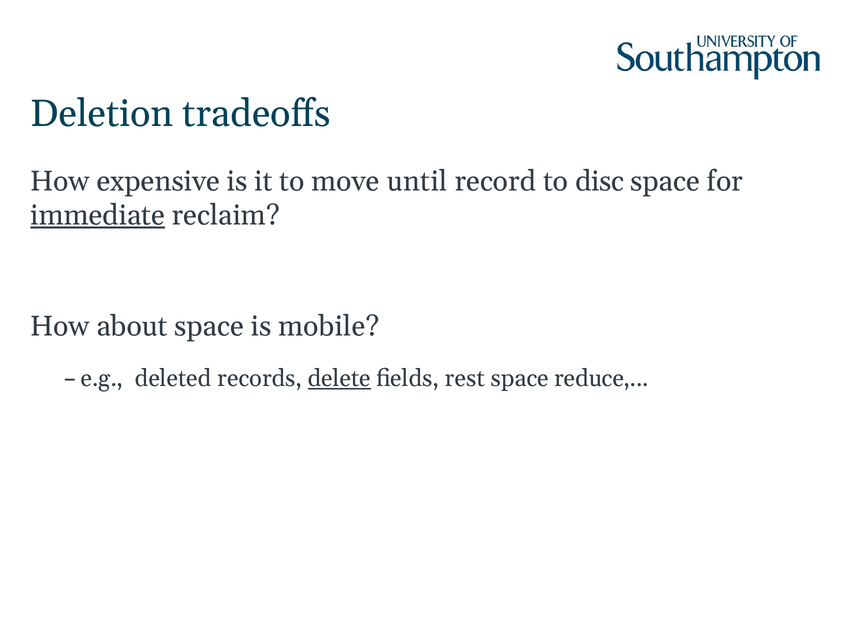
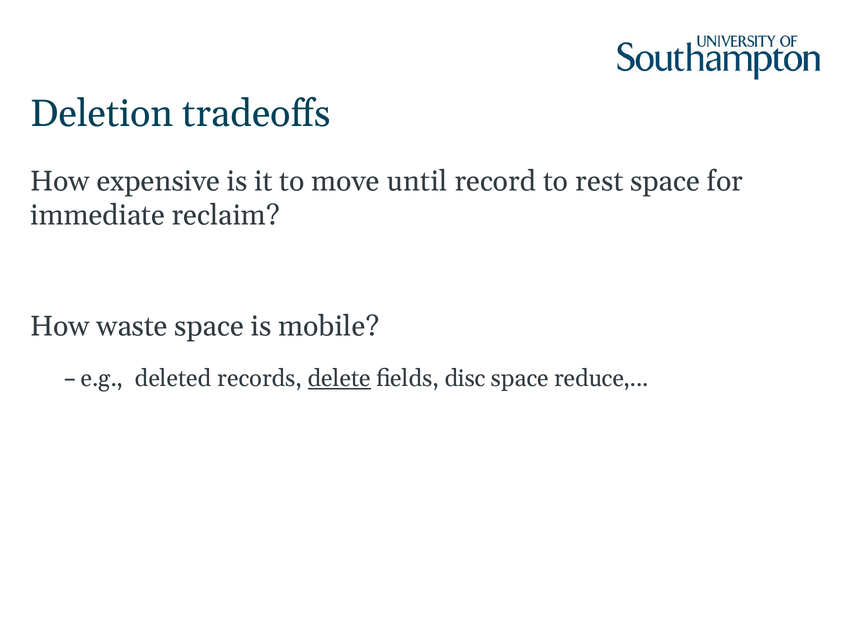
disc: disc -> rest
immediate underline: present -> none
about: about -> waste
rest: rest -> disc
